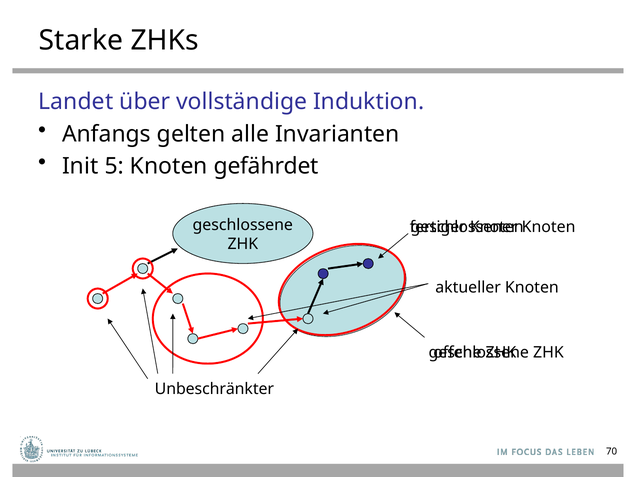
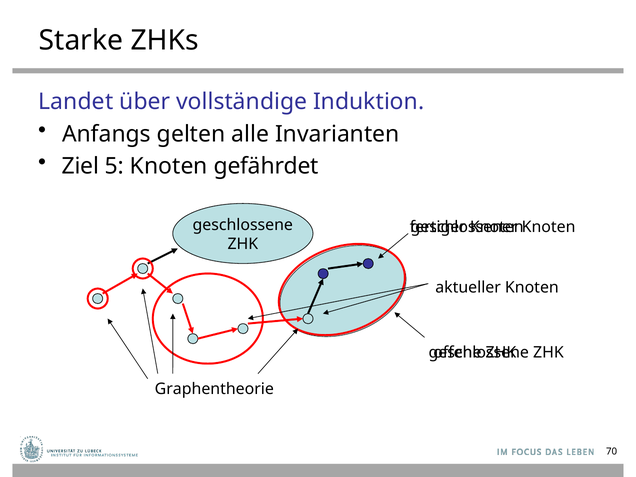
Init: Init -> Ziel
Unbeschränkter: Unbeschränkter -> Graphentheorie
